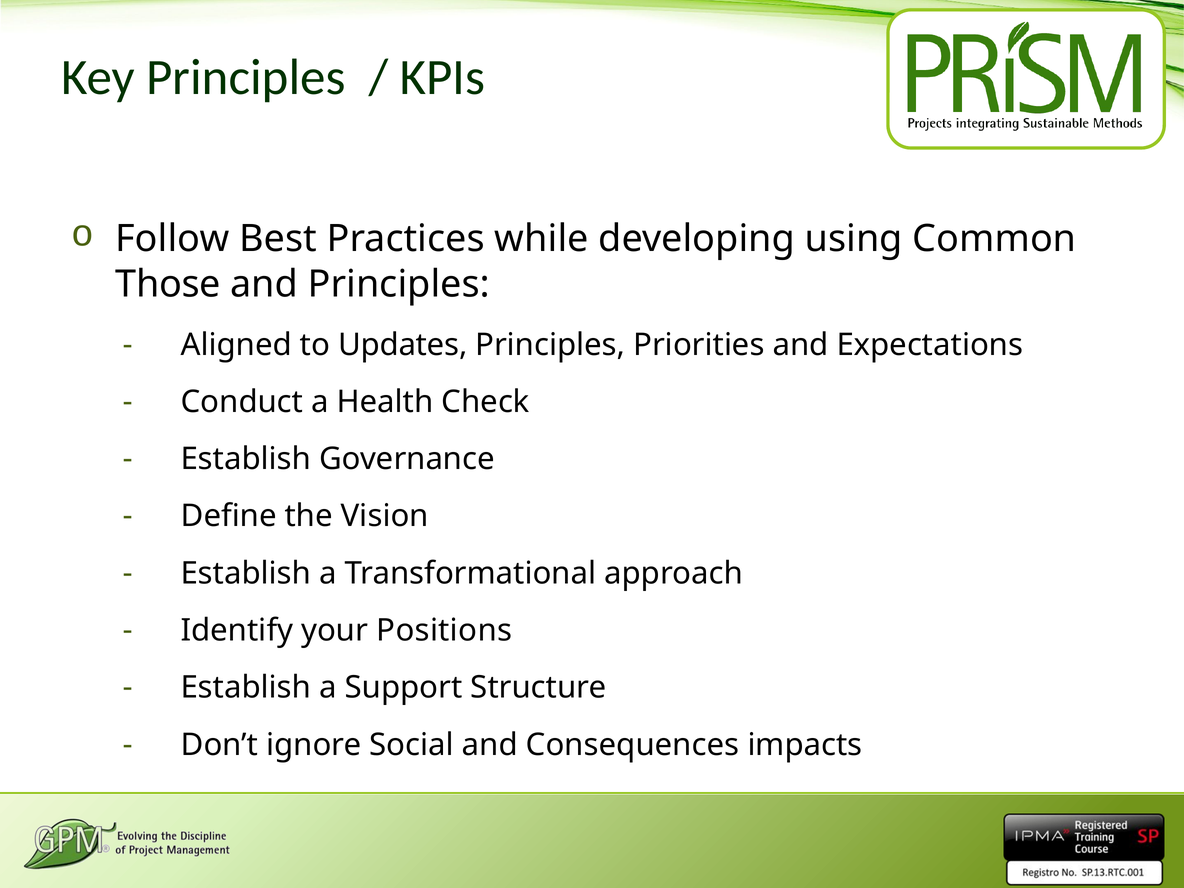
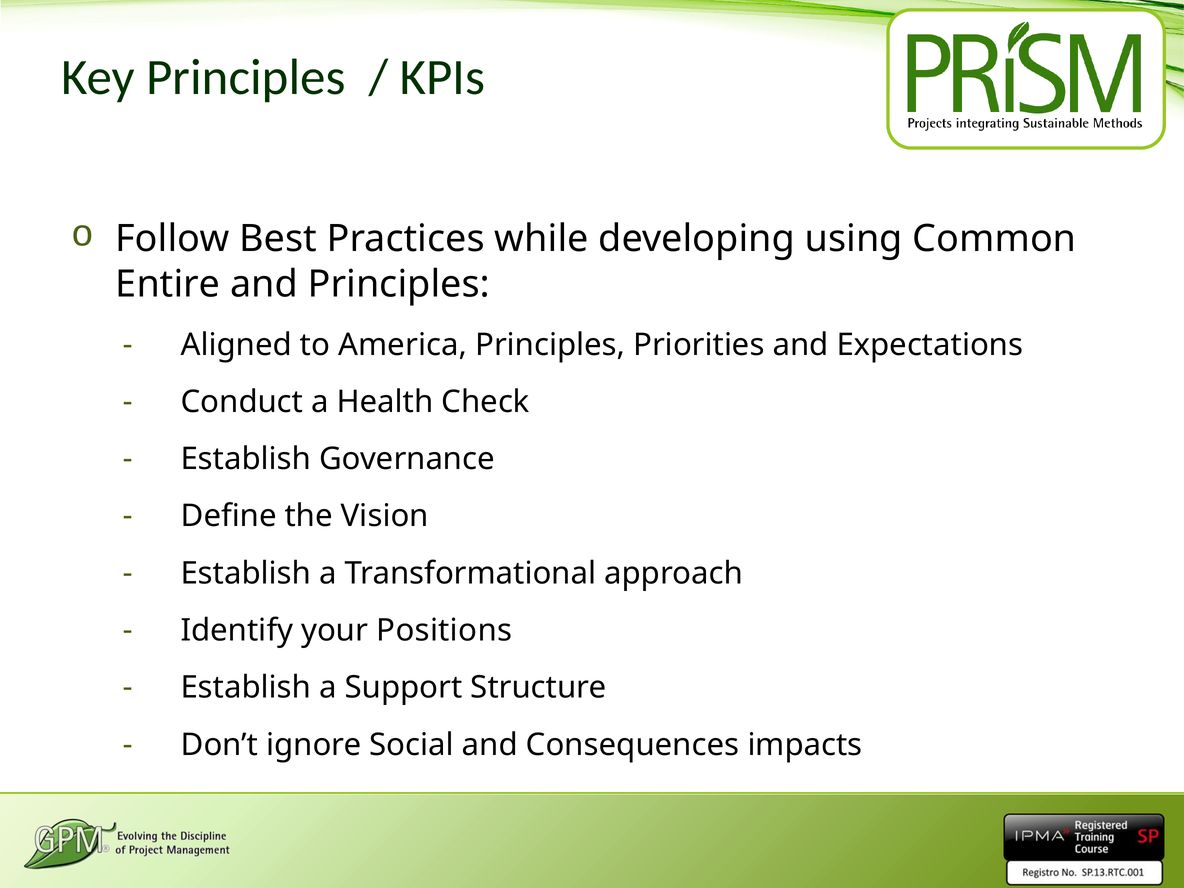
Those: Those -> Entire
Updates: Updates -> America
